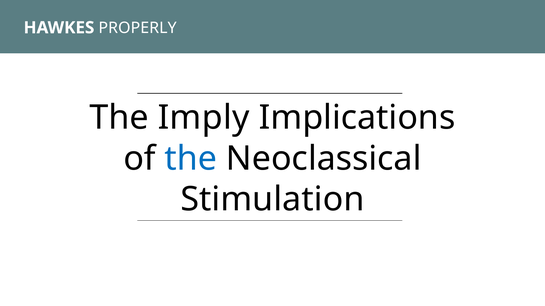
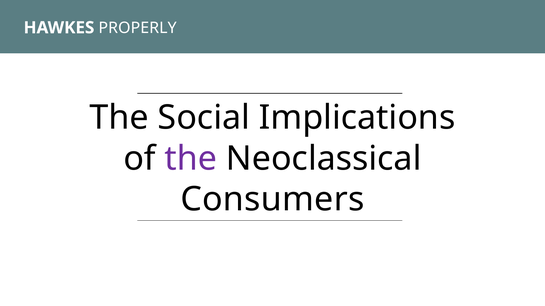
Imply: Imply -> Social
the at (191, 159) colour: blue -> purple
Stimulation: Stimulation -> Consumers
